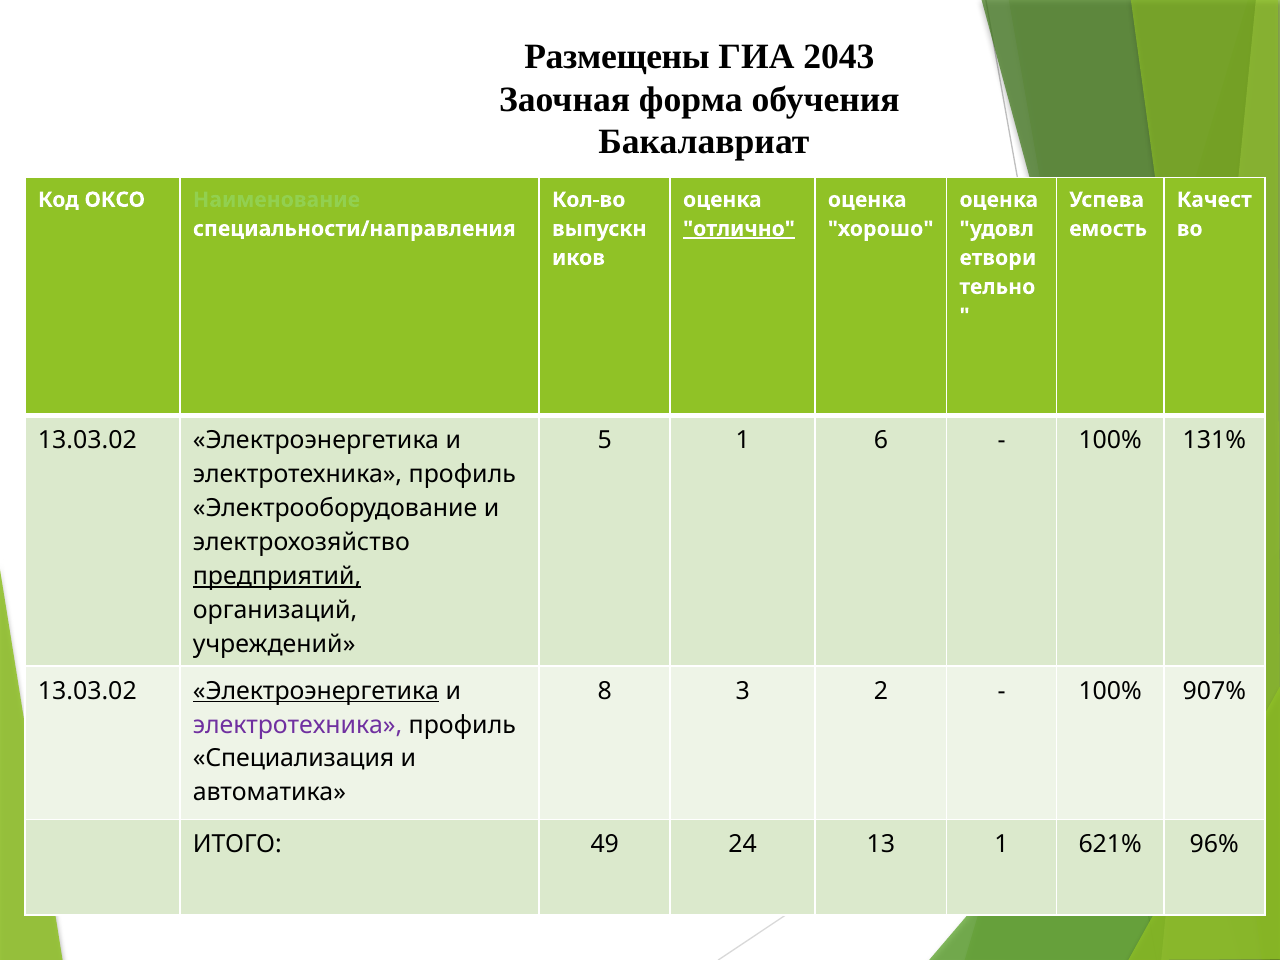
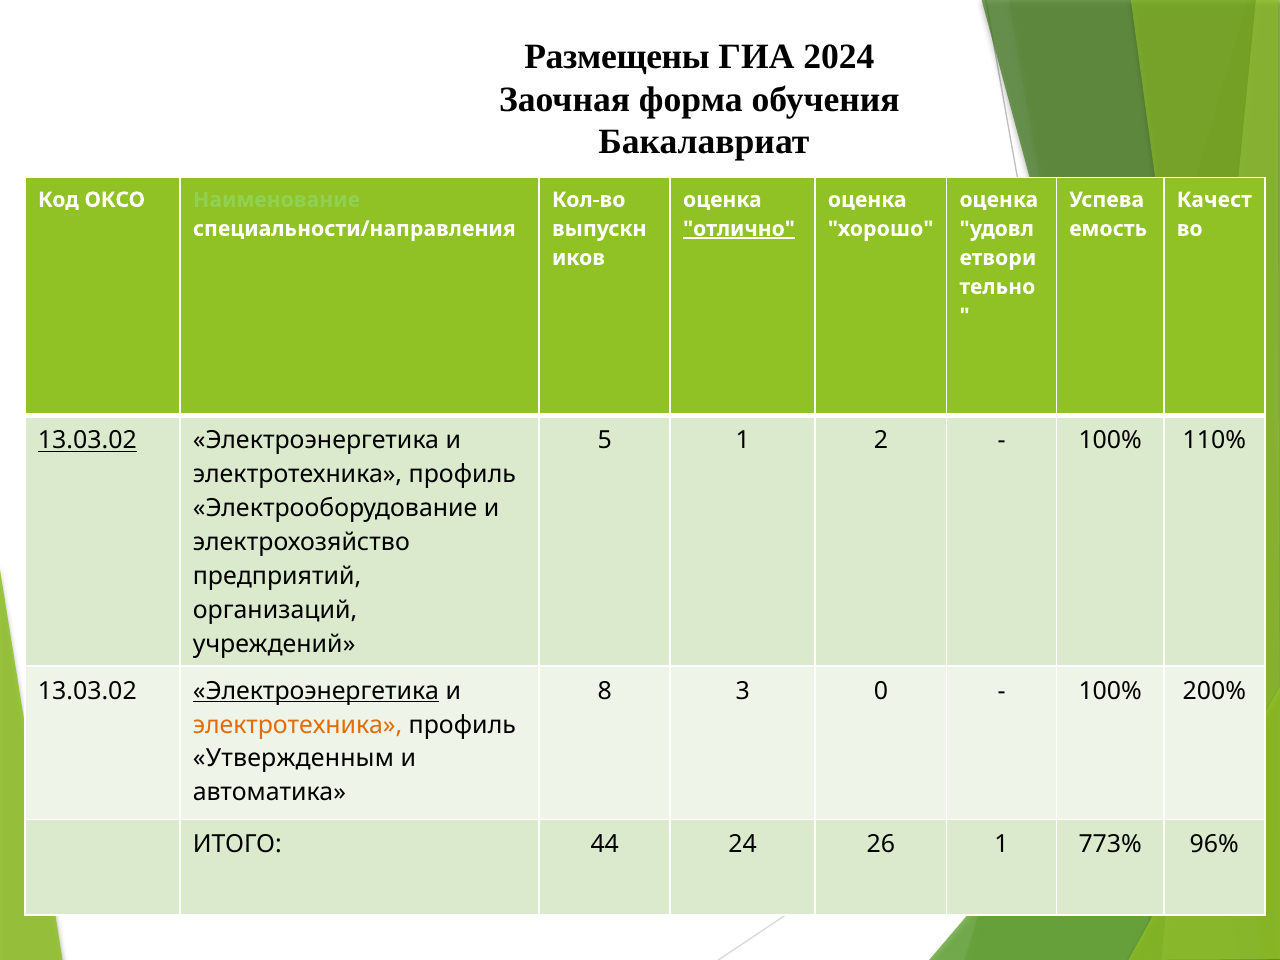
2043: 2043 -> 2024
13.03.02 at (87, 441) underline: none -> present
6: 6 -> 2
131%: 131% -> 110%
предприятий underline: present -> none
2: 2 -> 0
907%: 907% -> 200%
электротехника at (298, 725) colour: purple -> orange
Специализация: Специализация -> Утвержденным
49: 49 -> 44
13: 13 -> 26
621%: 621% -> 773%
